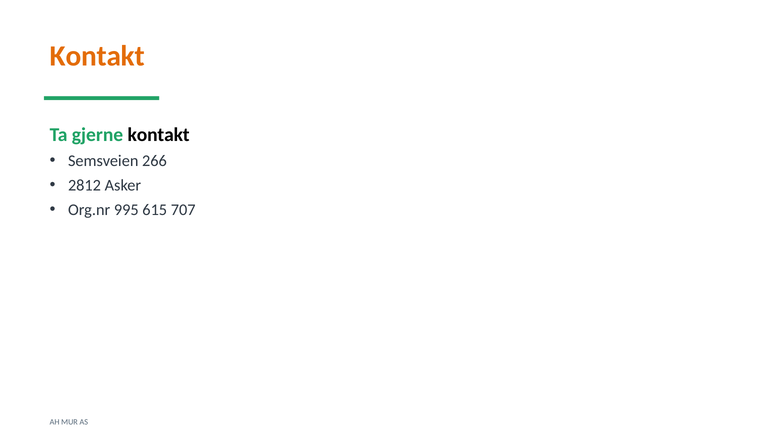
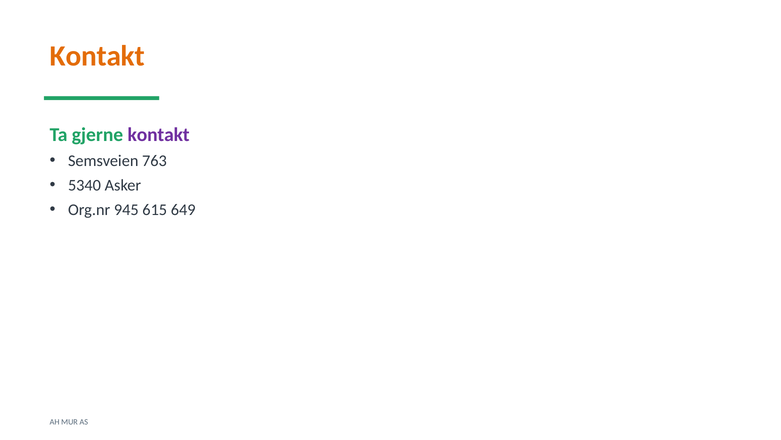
kontakt at (159, 134) colour: black -> purple
266: 266 -> 763
2812: 2812 -> 5340
995: 995 -> 945
707: 707 -> 649
